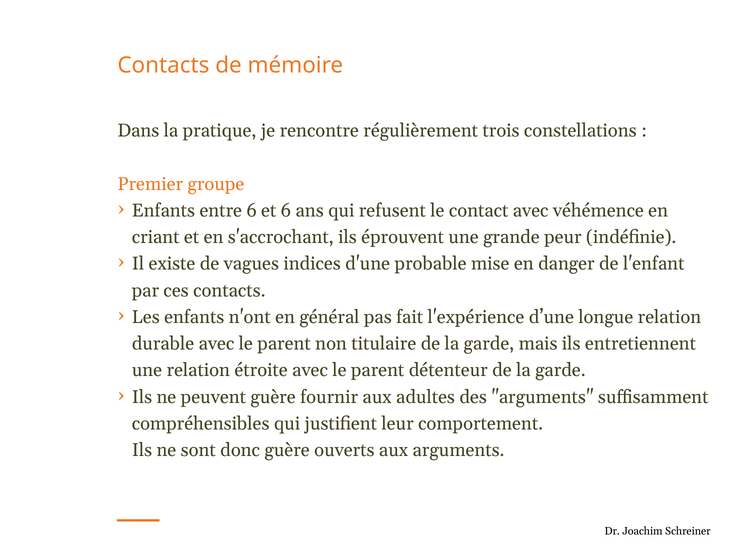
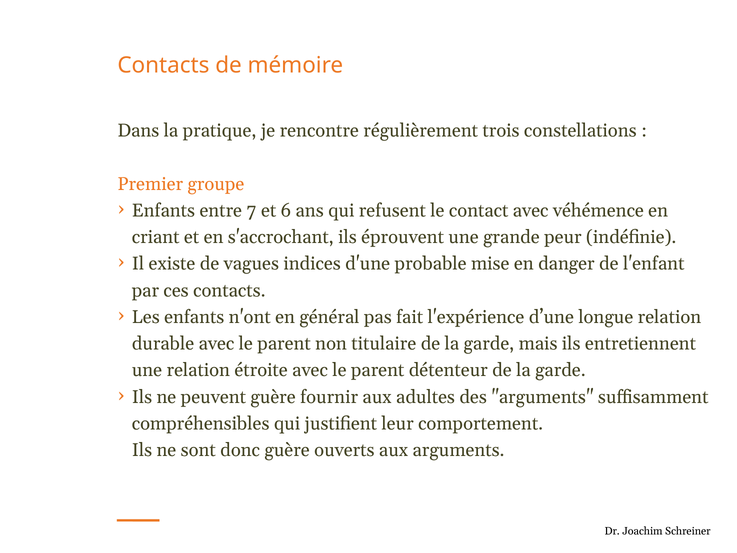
entre 6: 6 -> 7
